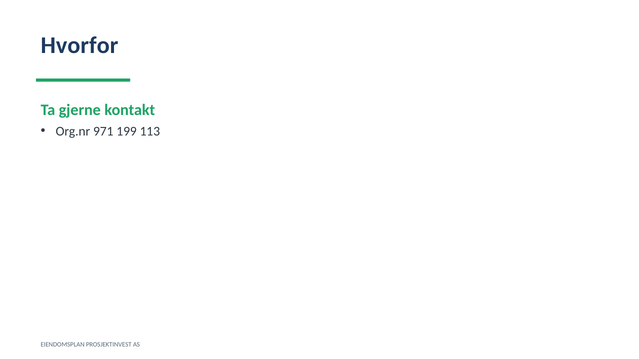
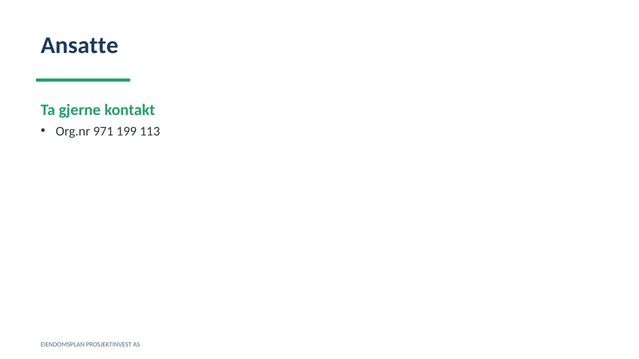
Hvorfor: Hvorfor -> Ansatte
